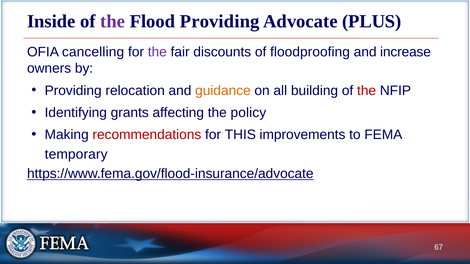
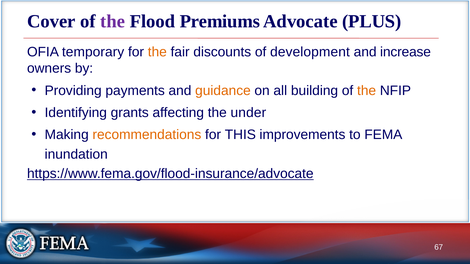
Inside: Inside -> Cover
Flood Providing: Providing -> Premiums
cancelling: cancelling -> temporary
the at (157, 52) colour: purple -> orange
floodproofing: floodproofing -> development
relocation: relocation -> payments
the at (367, 91) colour: red -> orange
policy: policy -> under
recommendations colour: red -> orange
temporary: temporary -> inundation
